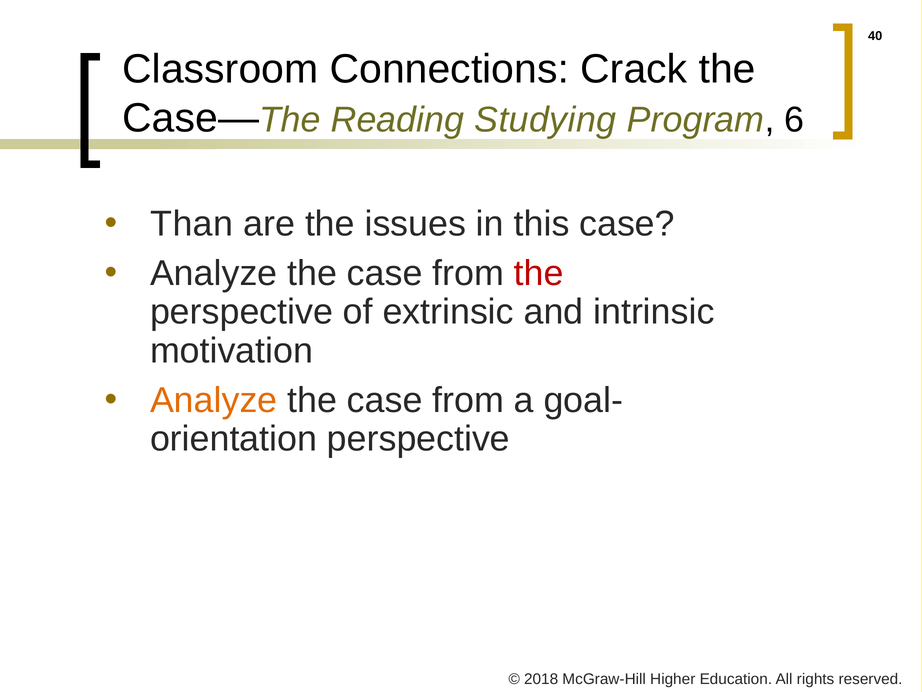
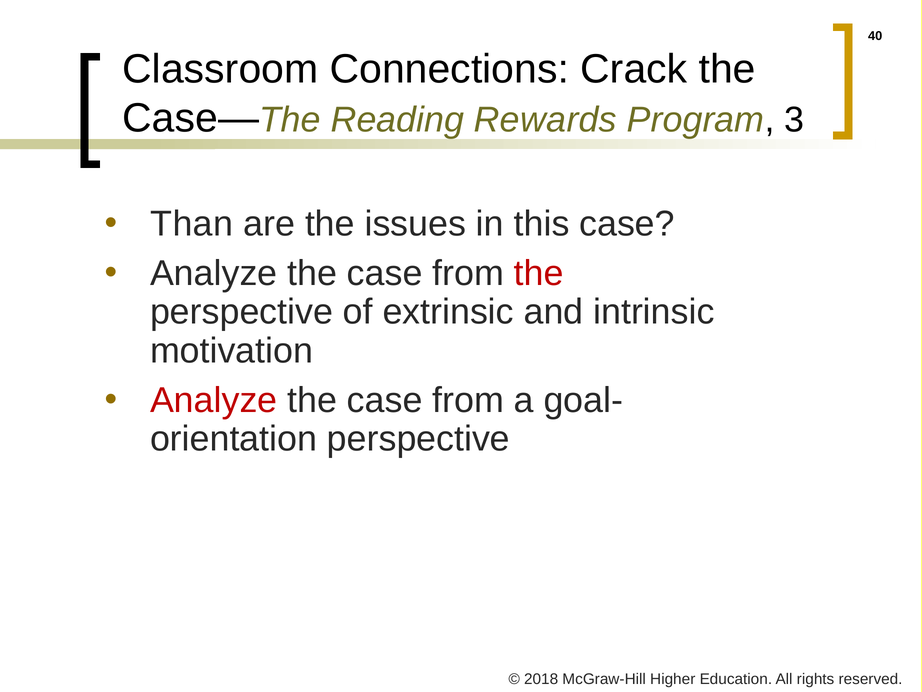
Studying: Studying -> Rewards
6: 6 -> 3
Analyze at (214, 400) colour: orange -> red
